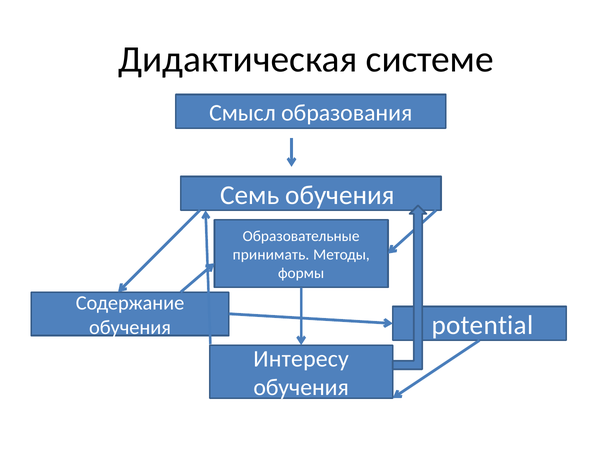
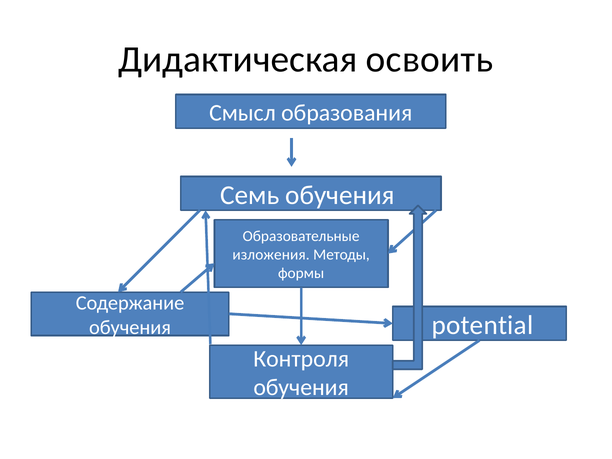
системе: системе -> освоить
принимать: принимать -> изложения
Интересу: Интересу -> Контроля
